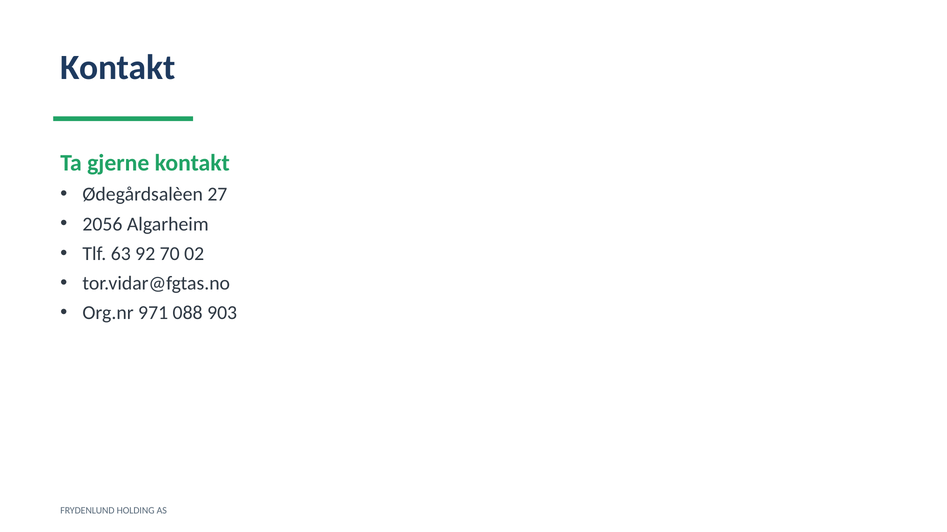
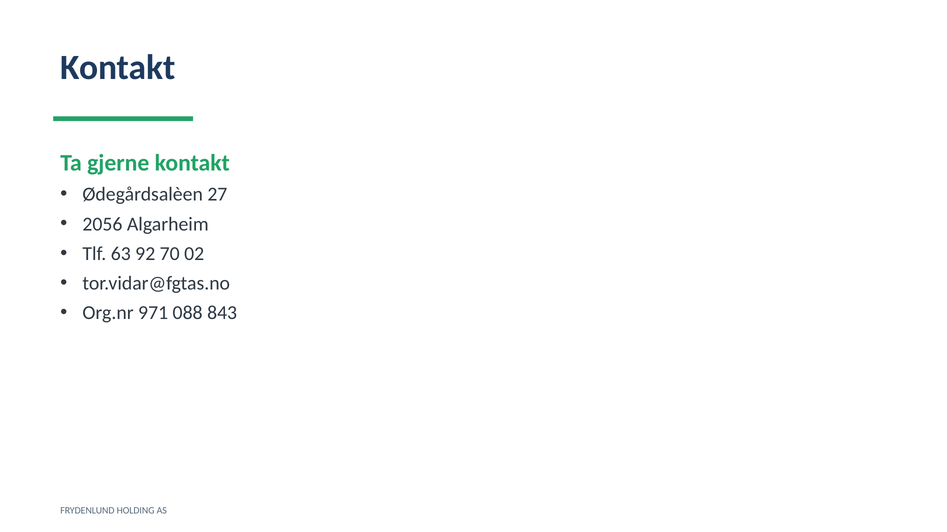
903: 903 -> 843
